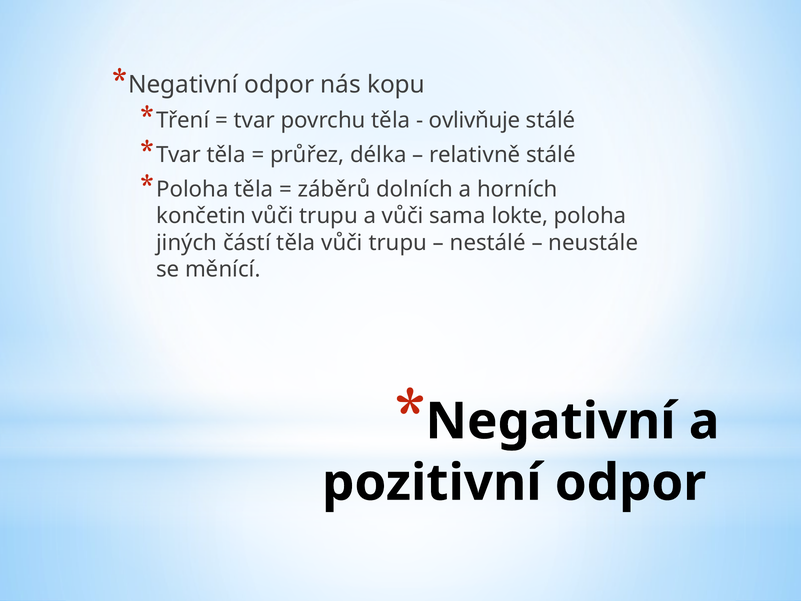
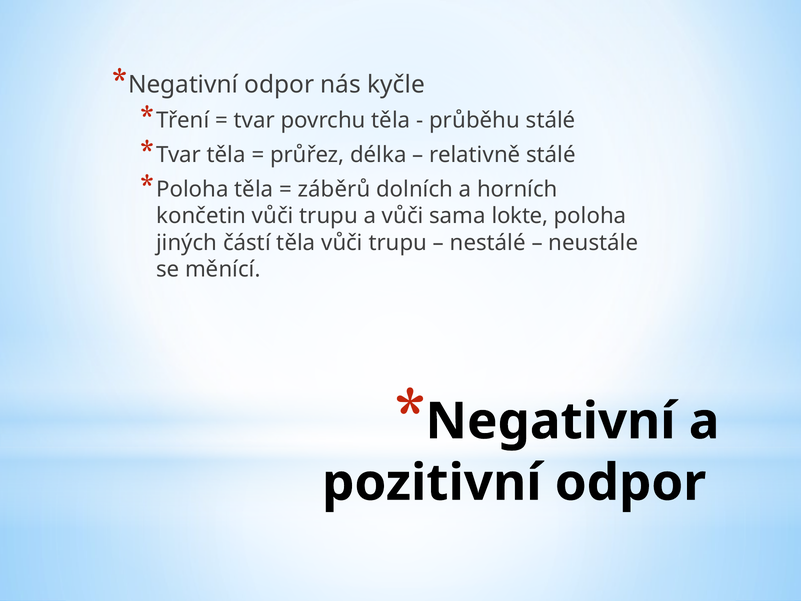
kopu: kopu -> kyčle
ovlivňuje: ovlivňuje -> průběhu
